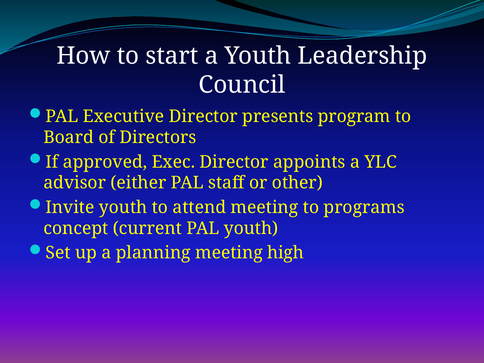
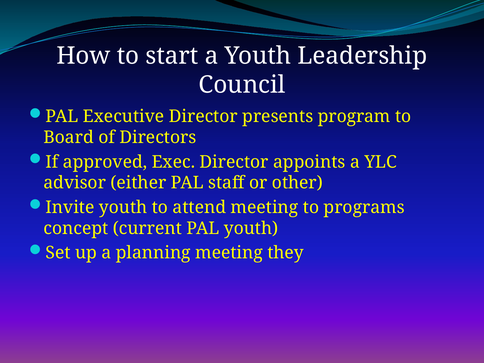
high: high -> they
